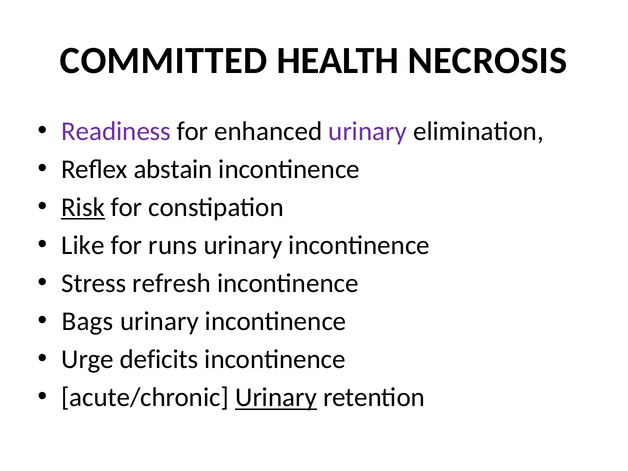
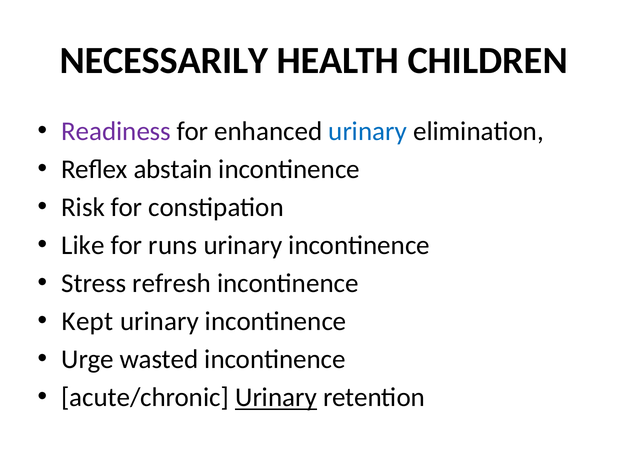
COMMITTED: COMMITTED -> NECESSARILY
NECROSIS: NECROSIS -> CHILDREN
urinary at (368, 131) colour: purple -> blue
Risk underline: present -> none
Bags: Bags -> Kept
deficits: deficits -> wasted
